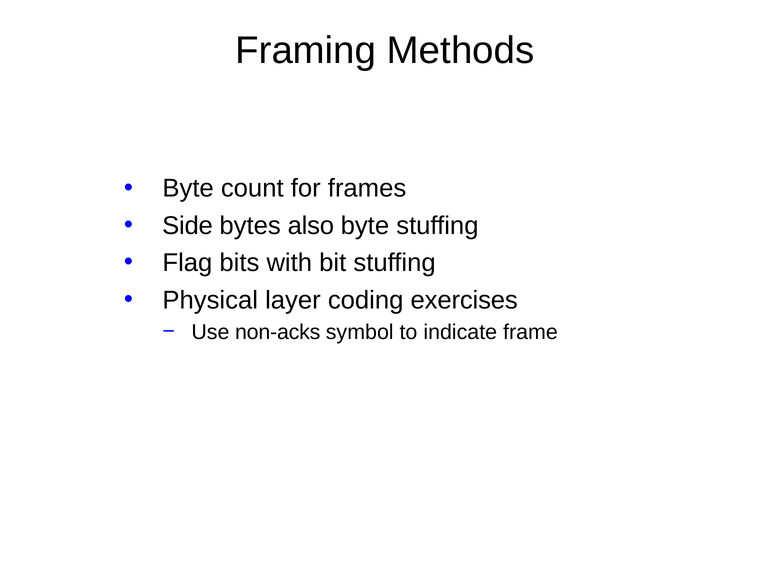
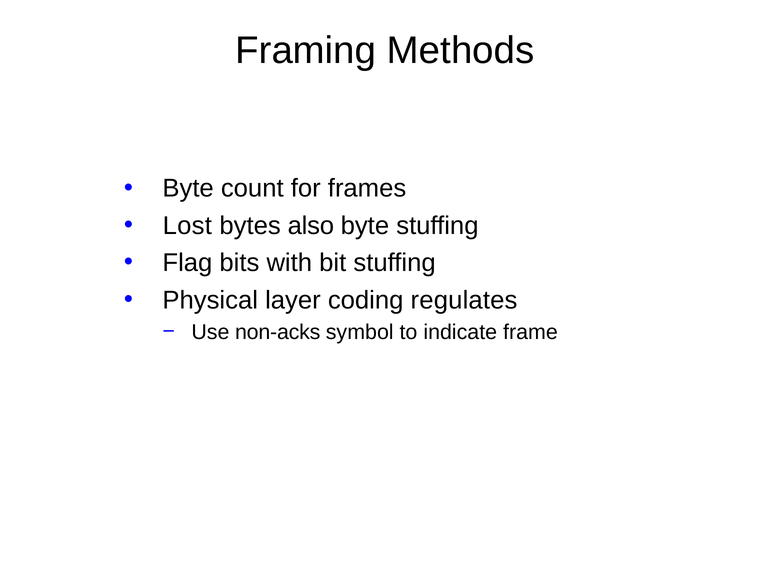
Side: Side -> Lost
exercises: exercises -> regulates
